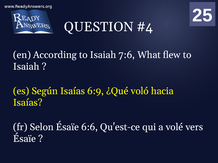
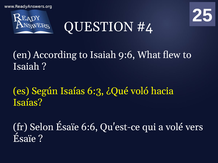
7:6: 7:6 -> 9:6
6:9: 6:9 -> 6:3
